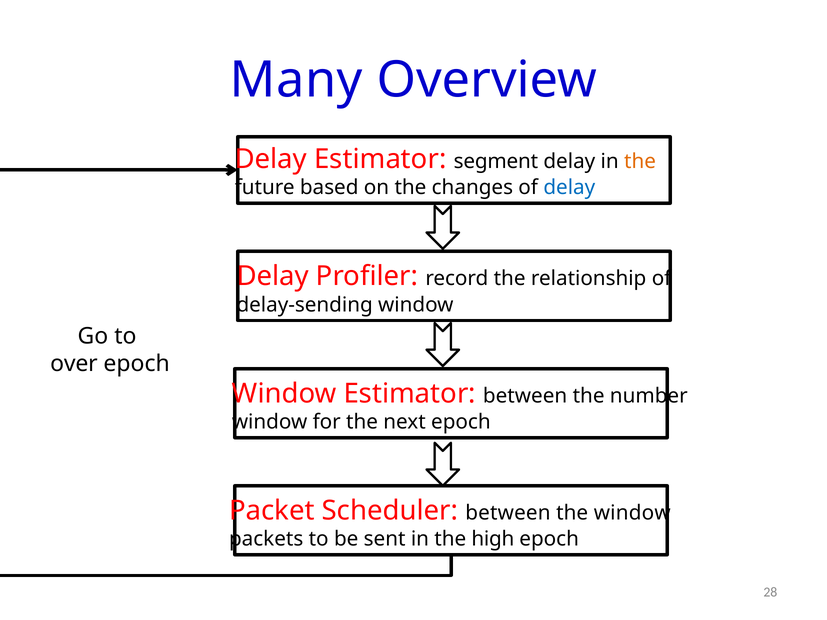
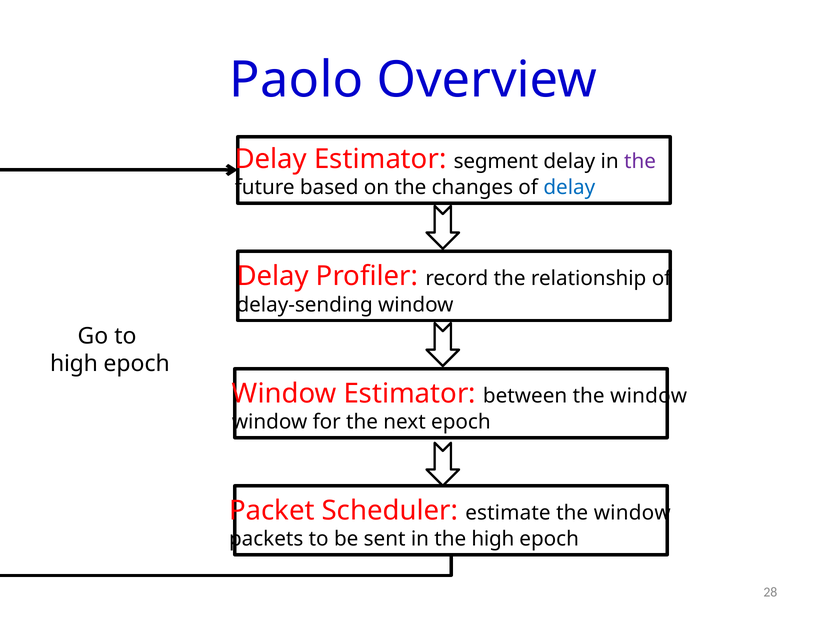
Many: Many -> Paolo
the at (640, 161) colour: orange -> purple
over at (74, 364): over -> high
number at (649, 396): number -> window
between at (508, 513): between -> estimate
